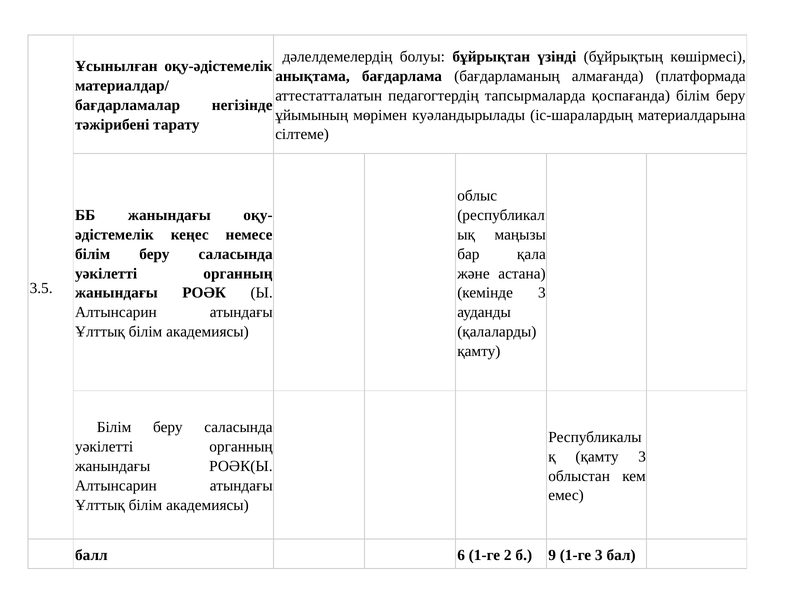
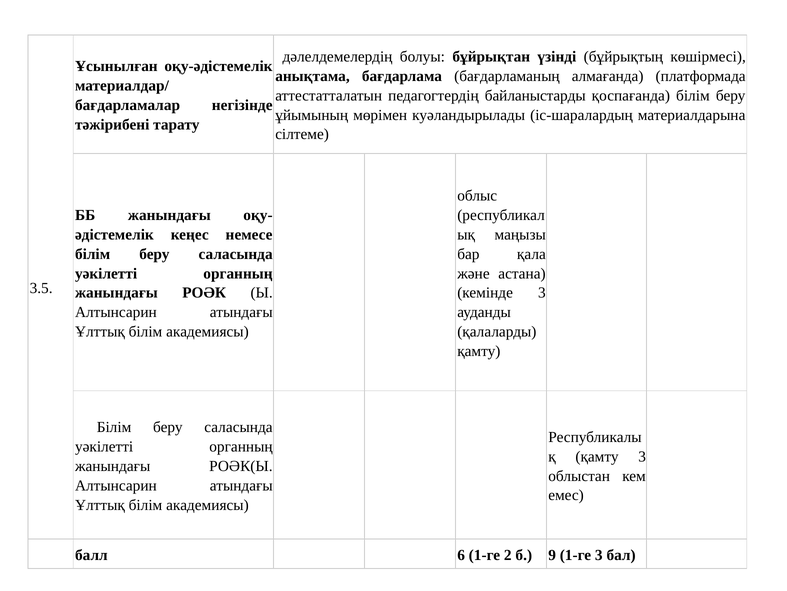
тапсырмаларда: тапсырмаларда -> байланыстарды
